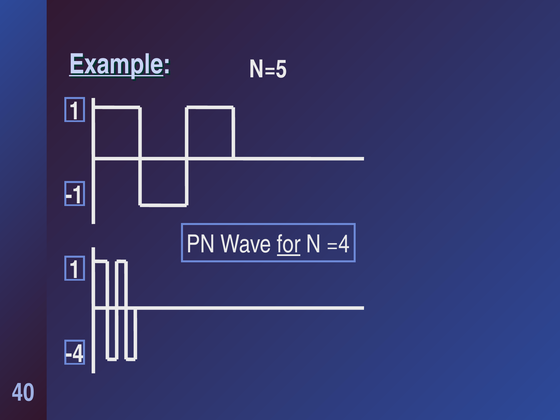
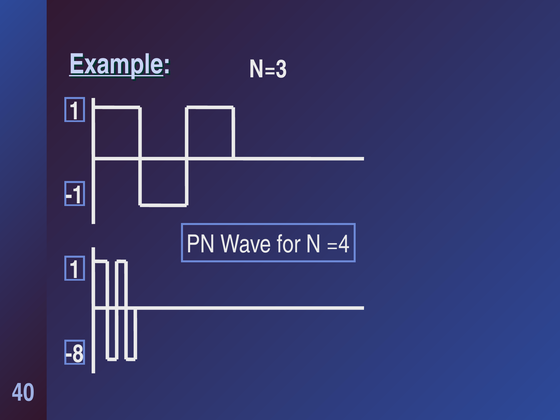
N=5: N=5 -> N=3
for underline: present -> none
-4: -4 -> -8
